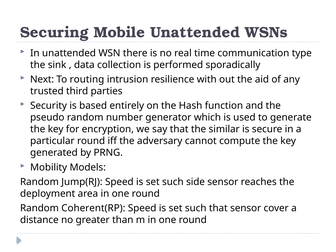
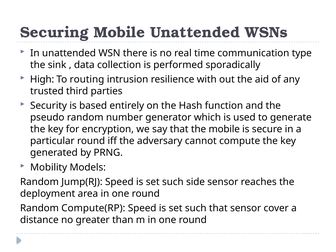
Next: Next -> High
the similar: similar -> mobile
Coherent(RP: Coherent(RP -> Compute(RP
